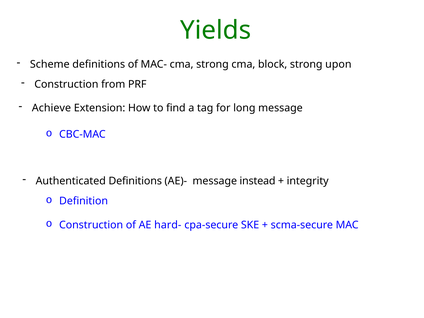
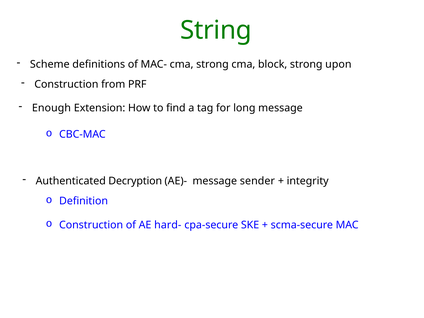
Yields: Yields -> String
Achieve: Achieve -> Enough
Authenticated Definitions: Definitions -> Decryption
instead: instead -> sender
